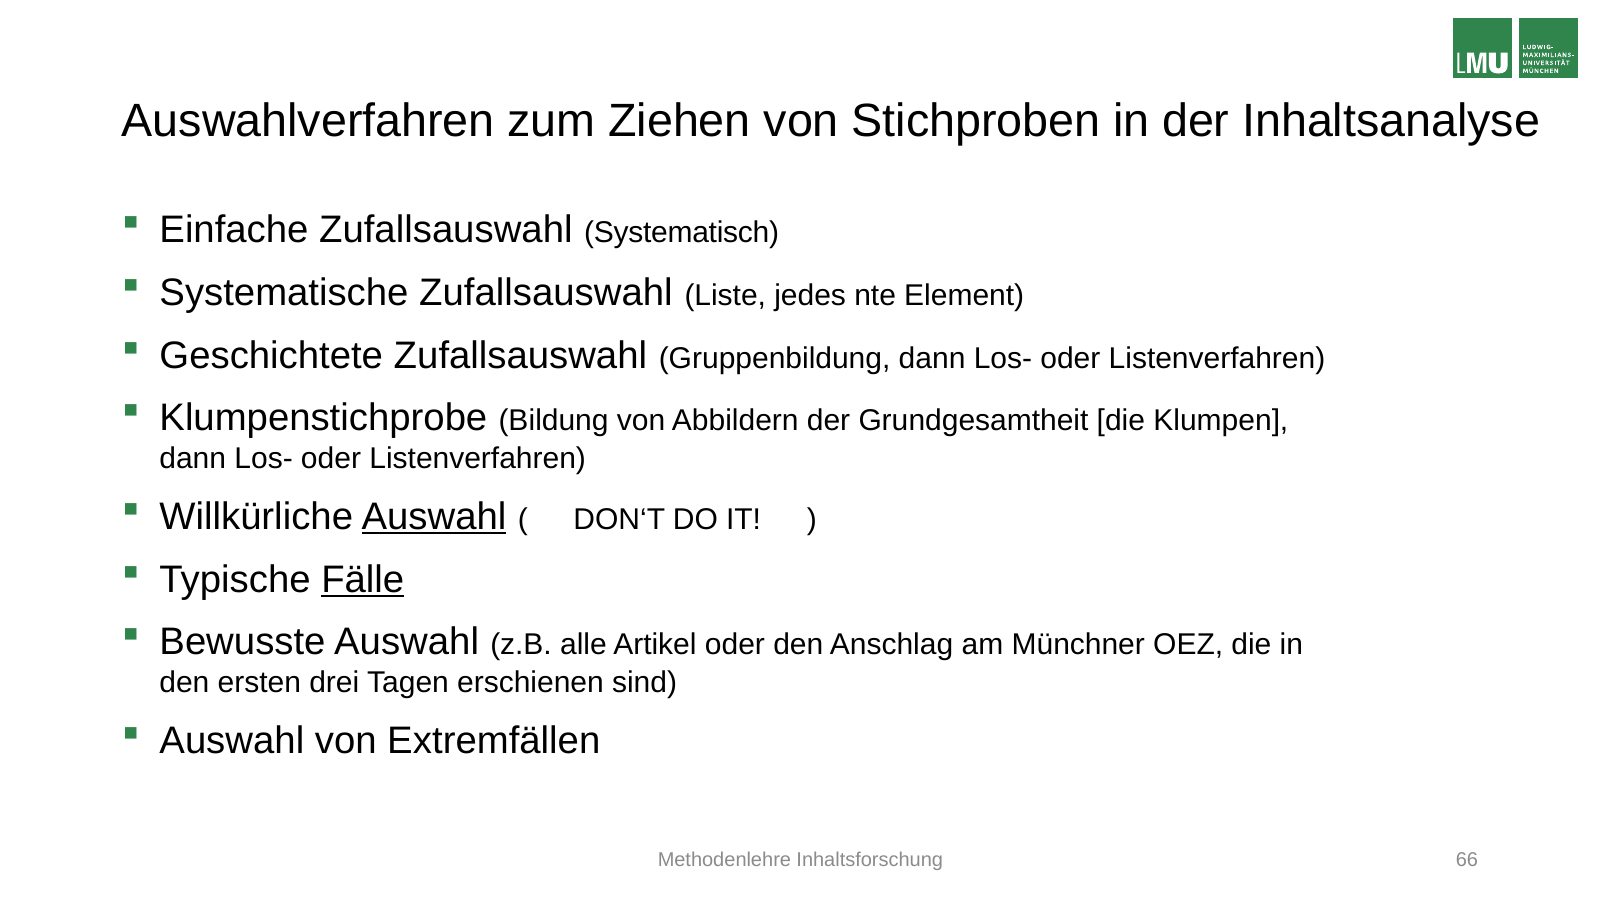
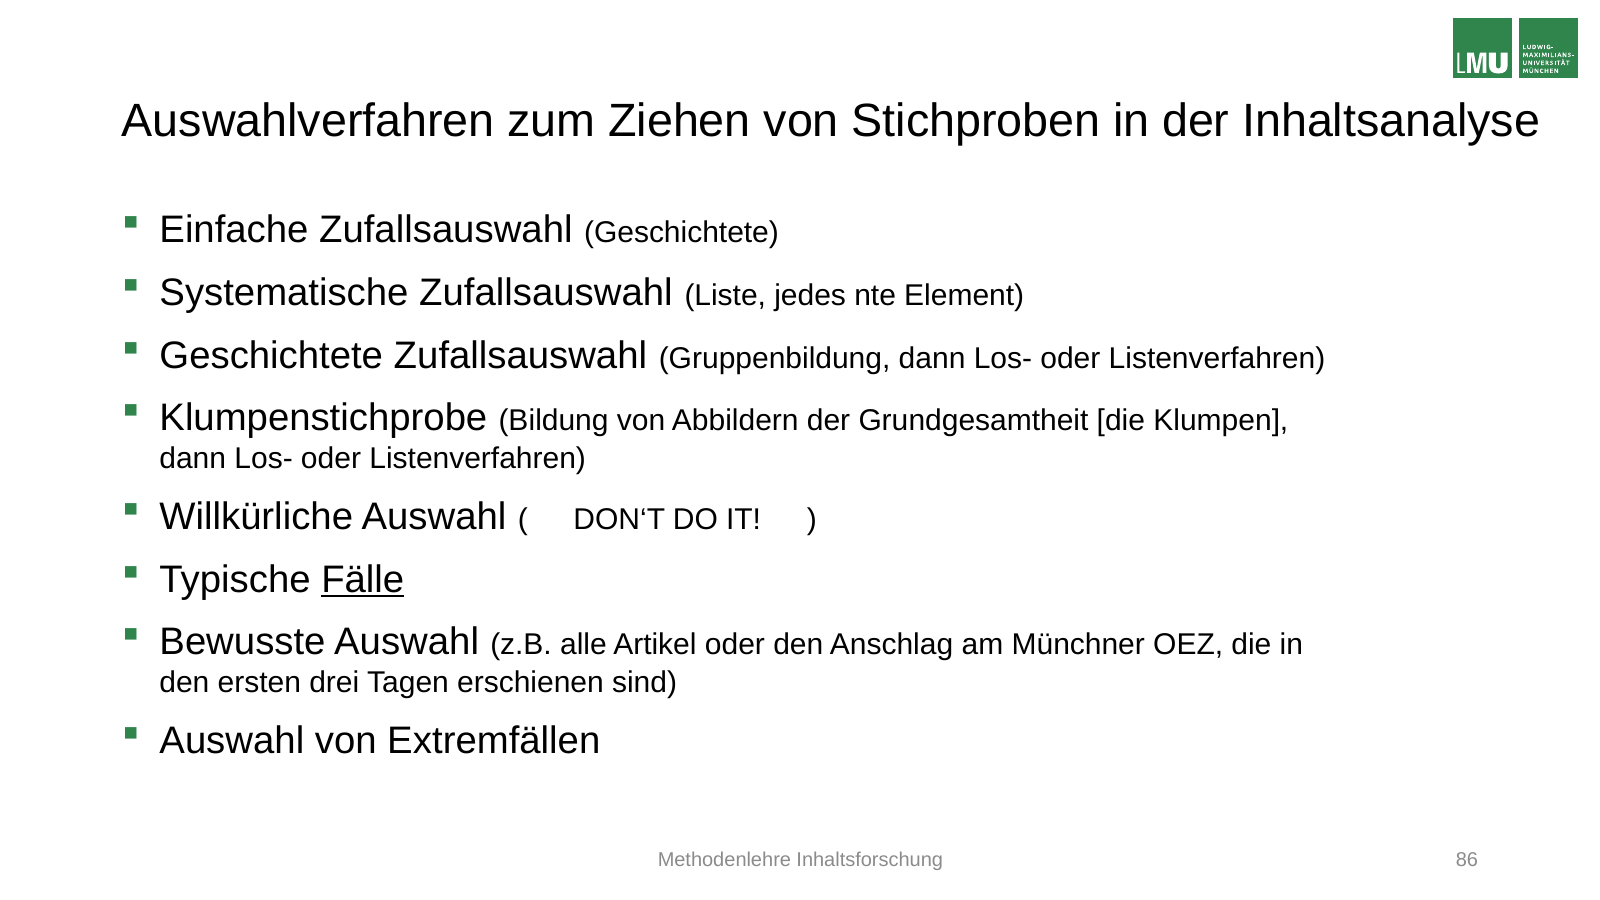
Zufallsauswahl Systematisch: Systematisch -> Geschichtete
Auswahl at (434, 517) underline: present -> none
66: 66 -> 86
